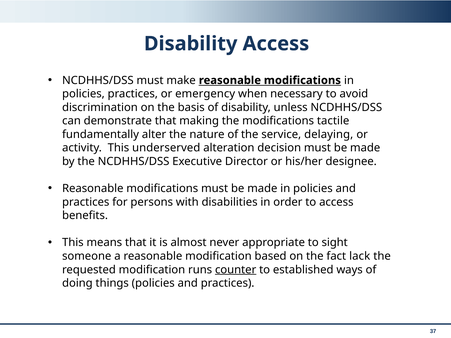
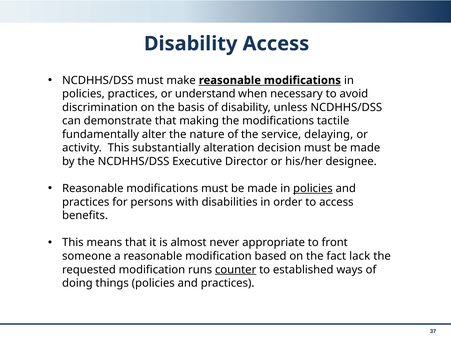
emergency: emergency -> understand
underserved: underserved -> substantially
policies at (313, 189) underline: none -> present
sight: sight -> front
